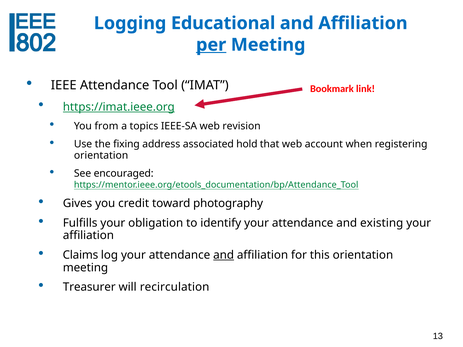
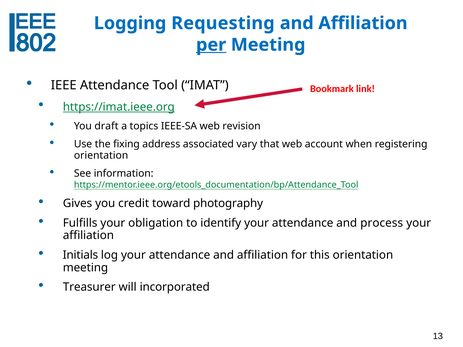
Educational: Educational -> Requesting
from: from -> draft
hold: hold -> vary
encouraged: encouraged -> information
existing: existing -> process
Claims: Claims -> Initials
and at (224, 255) underline: present -> none
recirculation: recirculation -> incorporated
